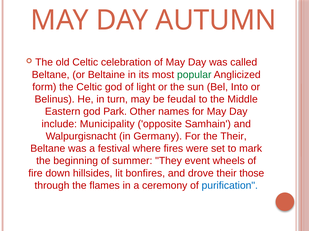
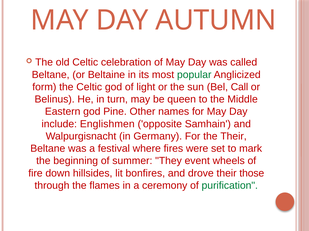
Into: Into -> Call
feudal: feudal -> queen
Park: Park -> Pine
Municipality: Municipality -> Englishmen
purification colour: blue -> green
